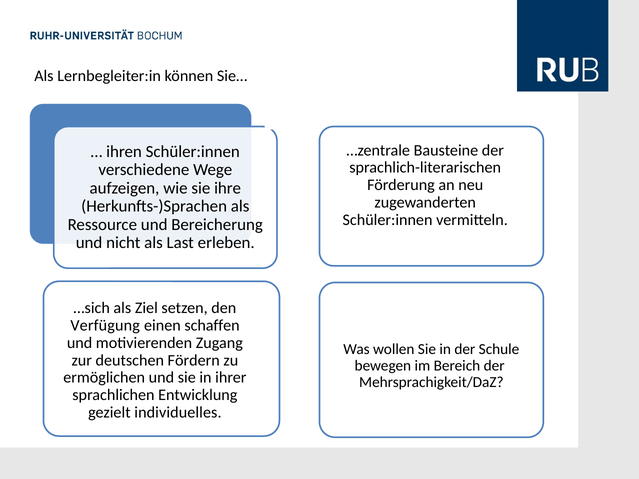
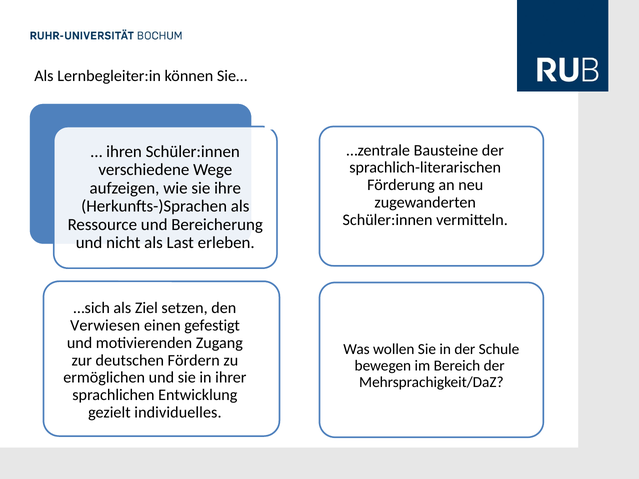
Verfügung: Verfügung -> Verwiesen
schaffen: schaffen -> gefestigt
